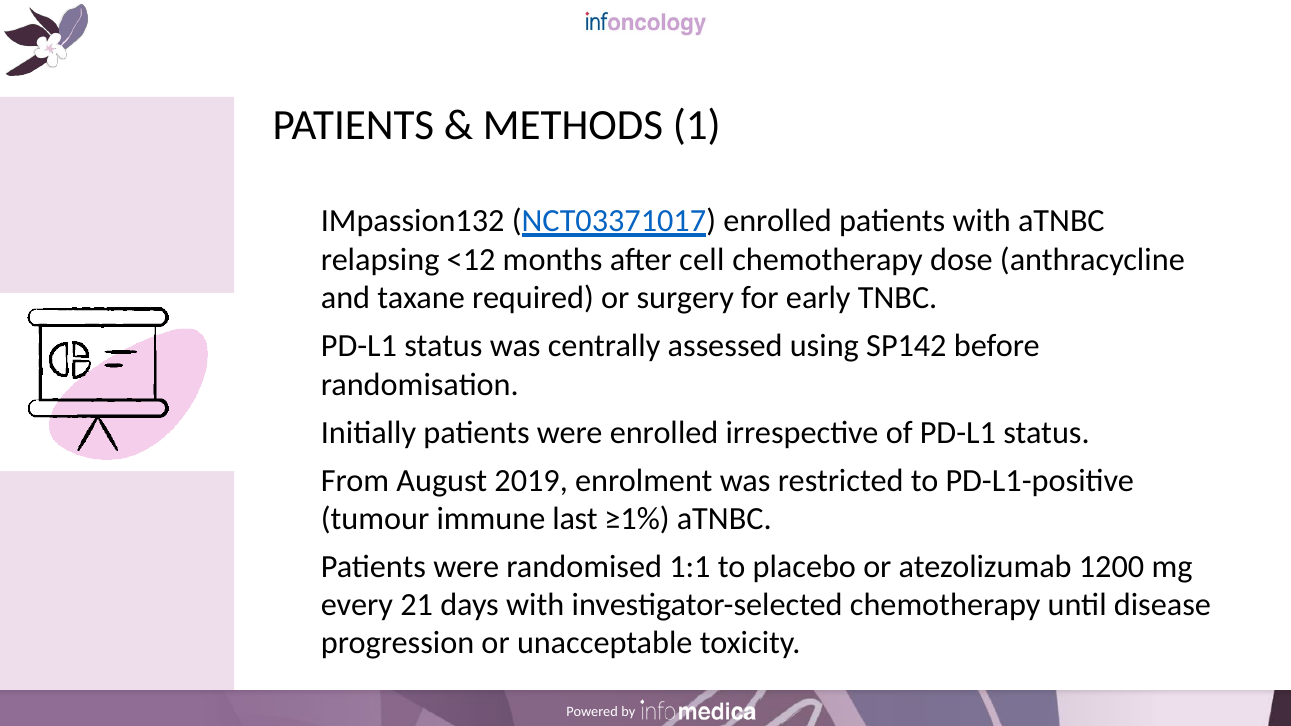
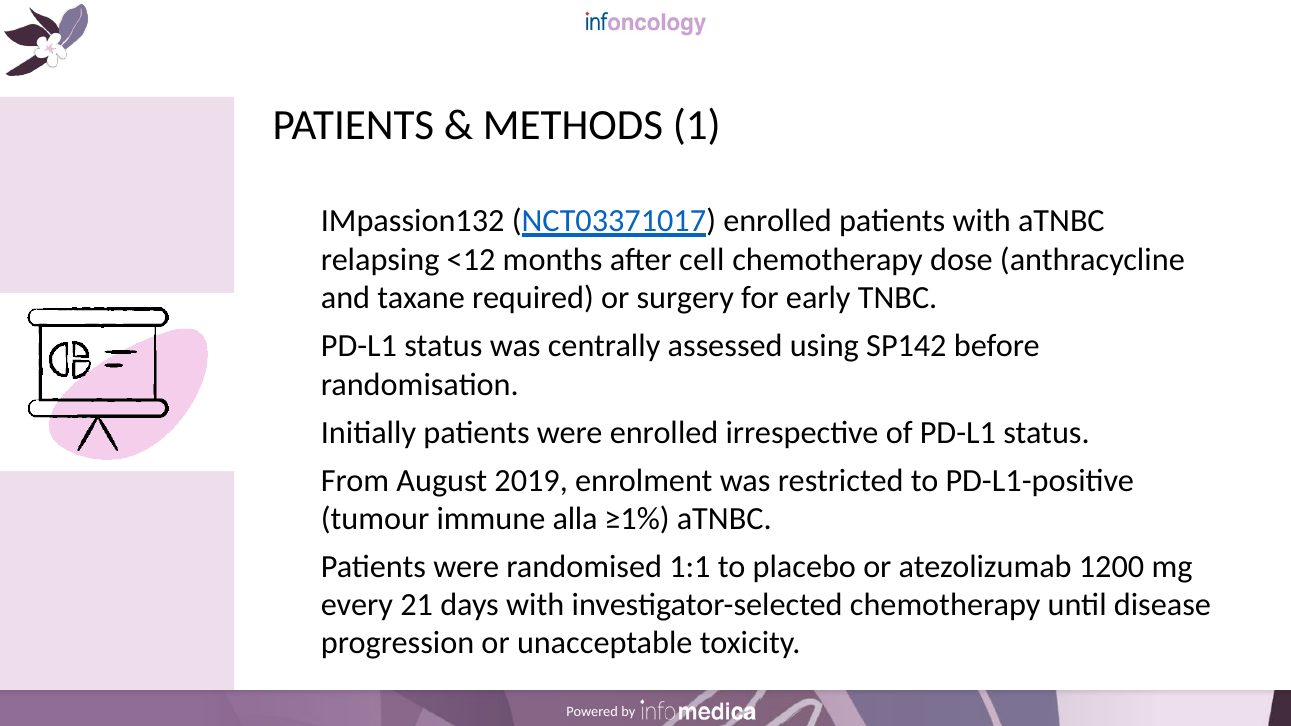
last: last -> alla
